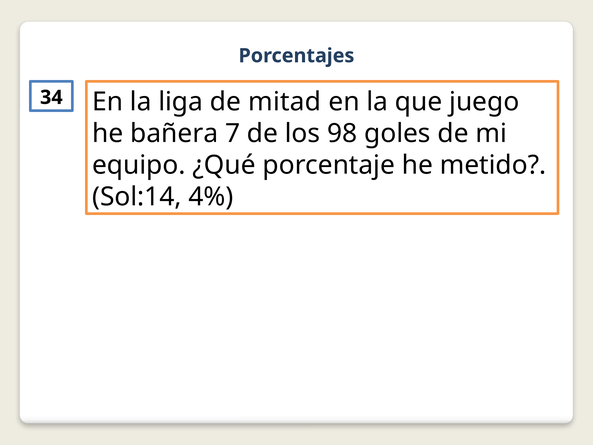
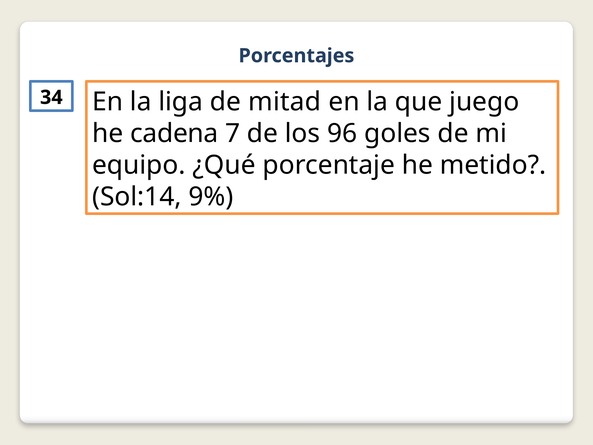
bañera: bañera -> cadena
98: 98 -> 96
4%: 4% -> 9%
